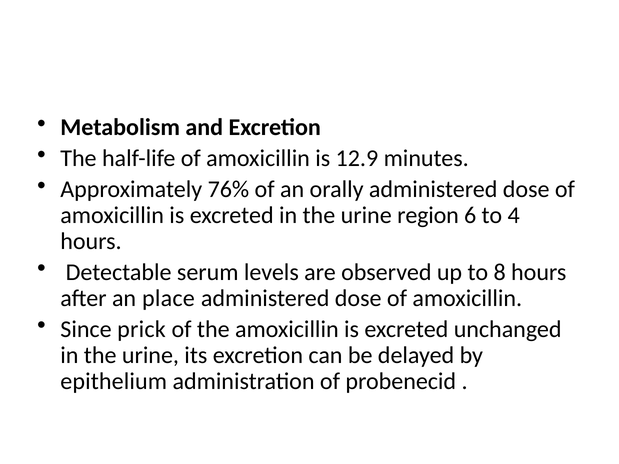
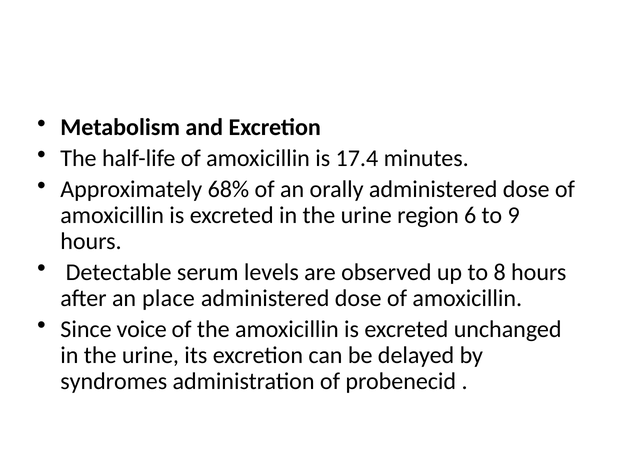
12.9: 12.9 -> 17.4
76%: 76% -> 68%
4: 4 -> 9
prick: prick -> voice
epithelium: epithelium -> syndromes
